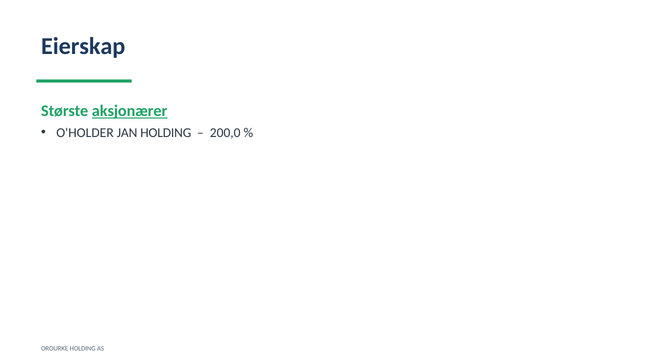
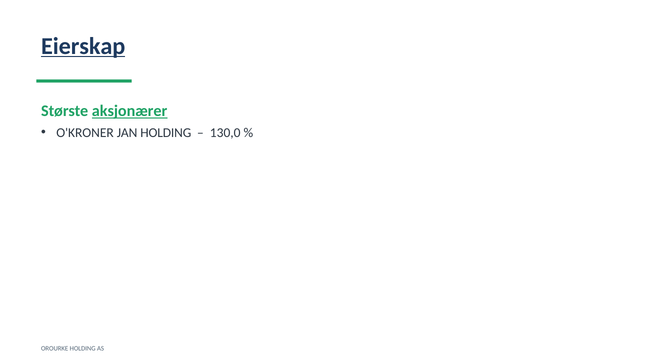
Eierskap underline: none -> present
O'HOLDER: O'HOLDER -> O'KRONER
200,0: 200,0 -> 130,0
